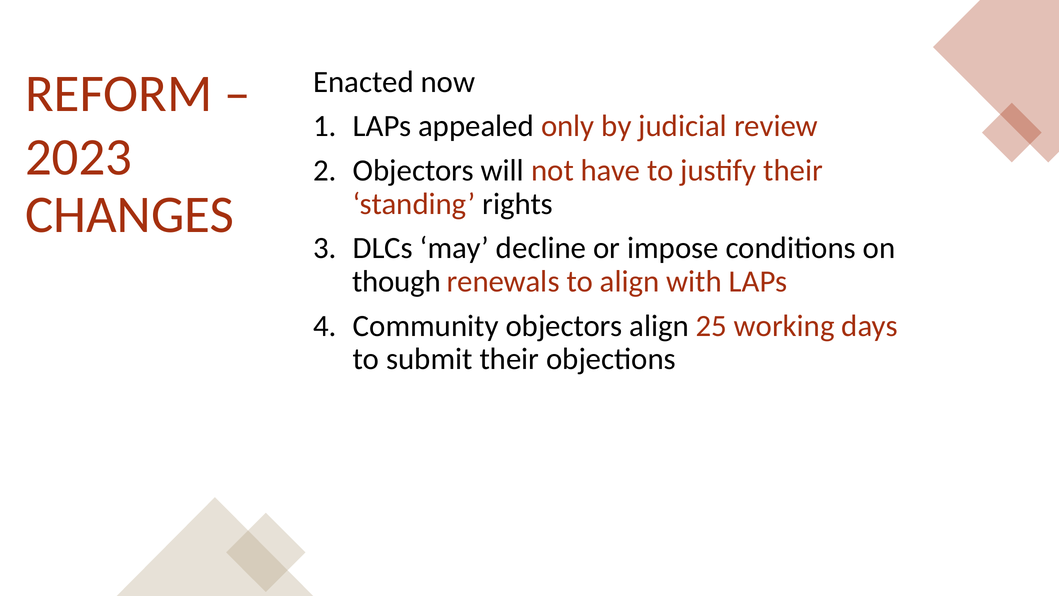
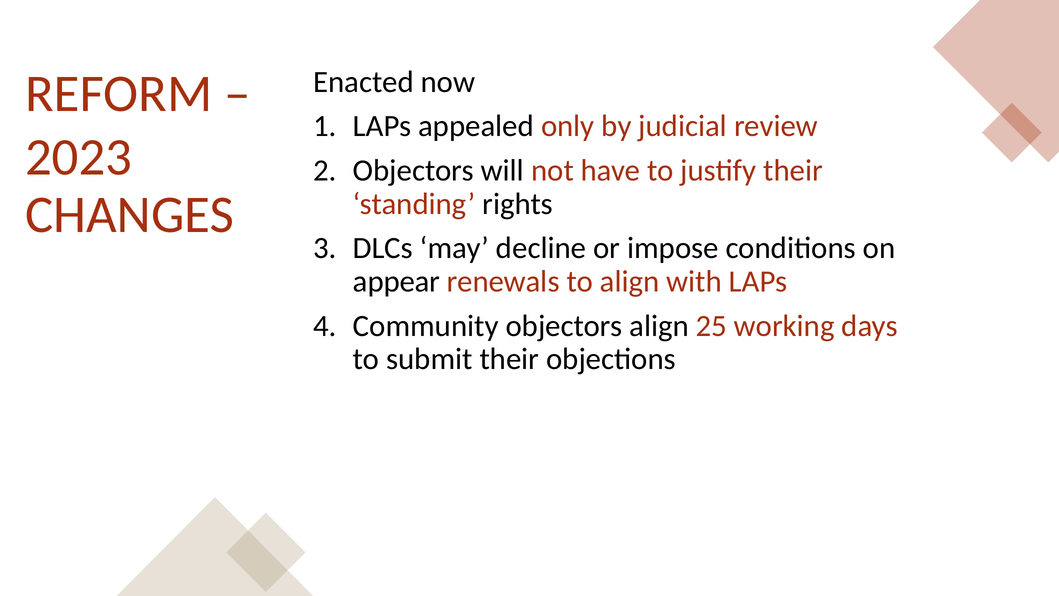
though: though -> appear
